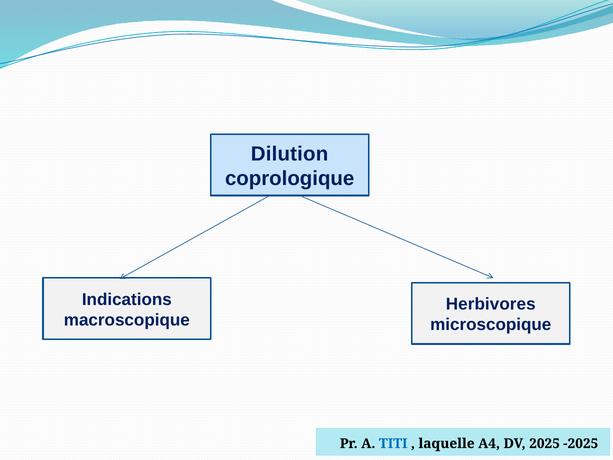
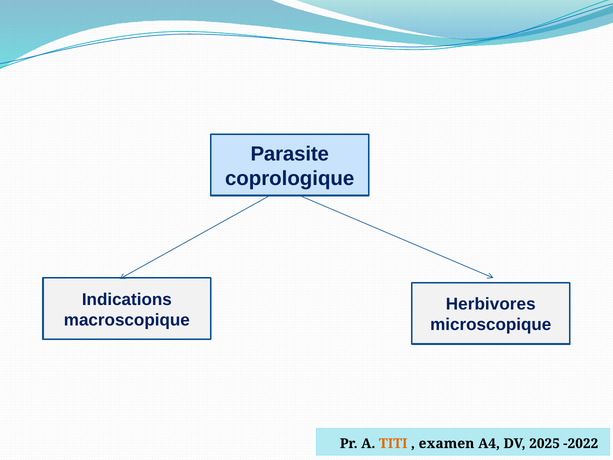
Dilution: Dilution -> Parasite
TITI colour: blue -> orange
laquelle: laquelle -> examen
-2025: -2025 -> -2022
